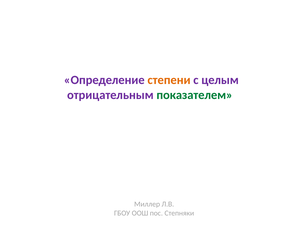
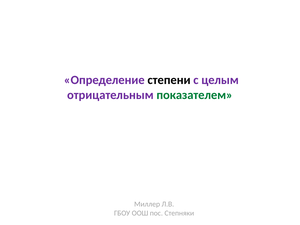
степени colour: orange -> black
